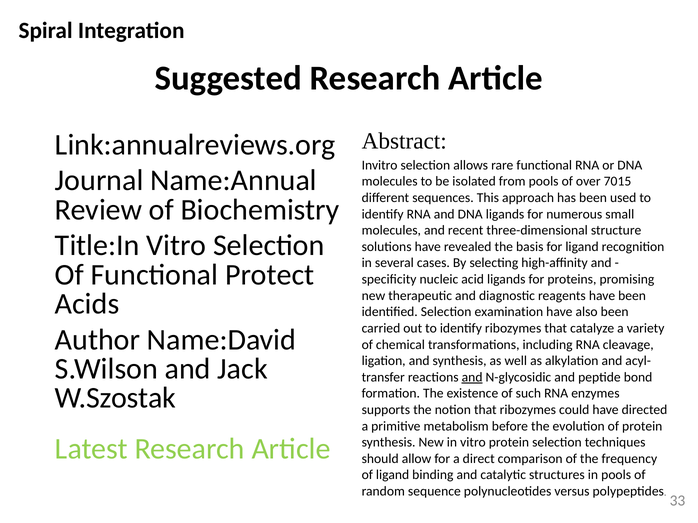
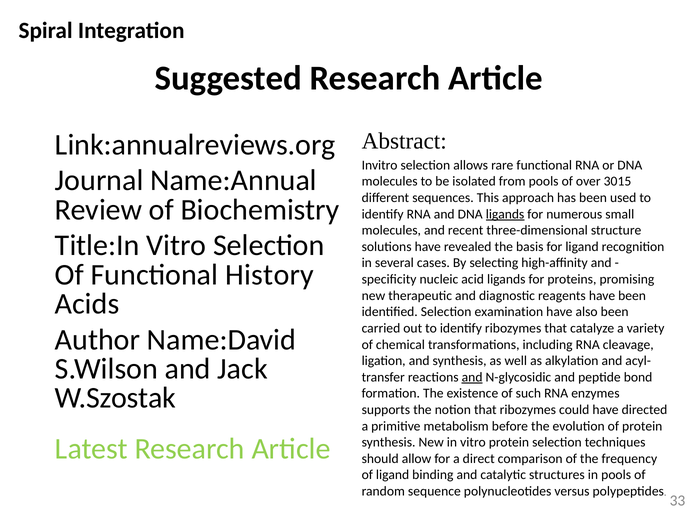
7015: 7015 -> 3015
ligands at (505, 214) underline: none -> present
Protect: Protect -> History
